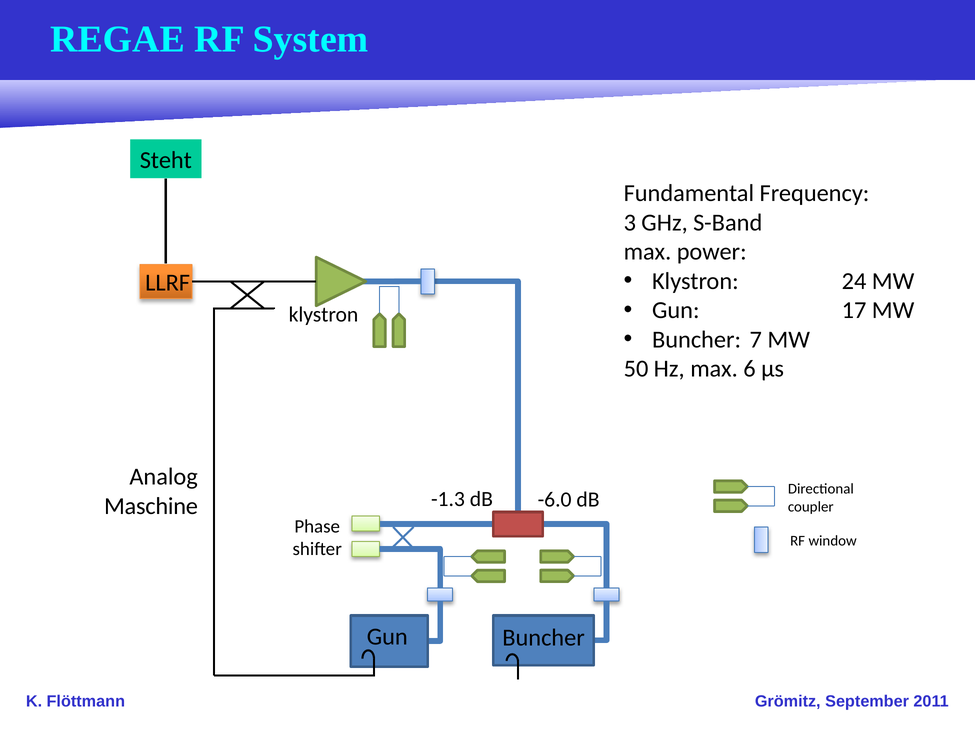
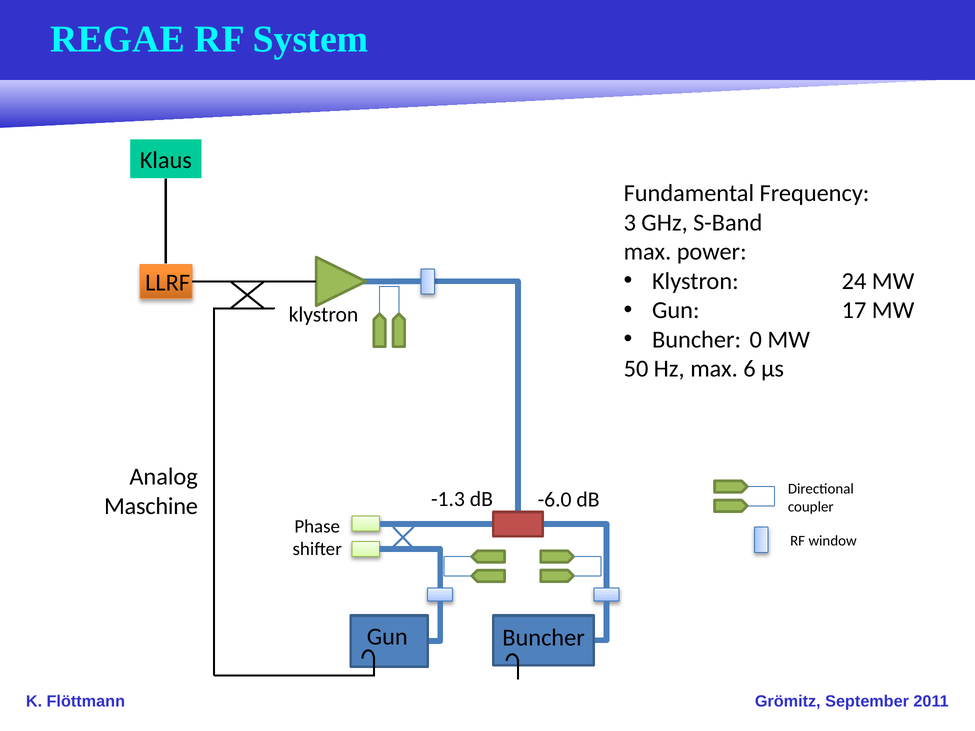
Steht: Steht -> Klaus
7: 7 -> 0
